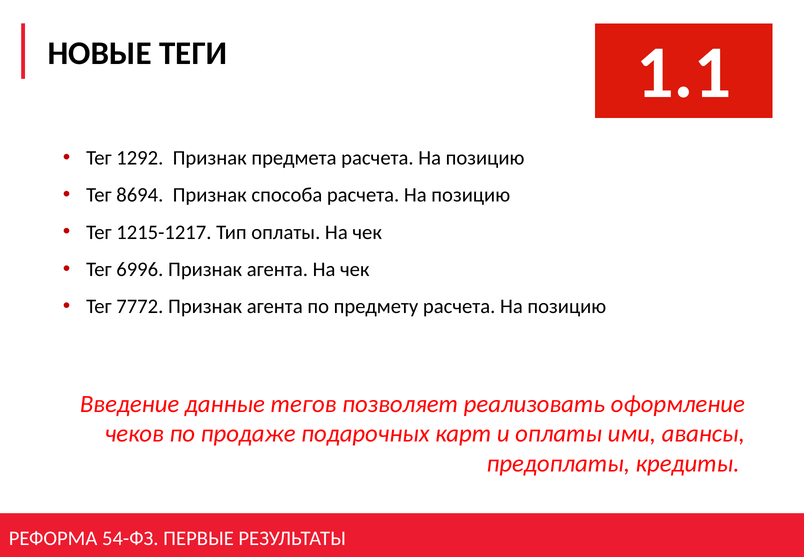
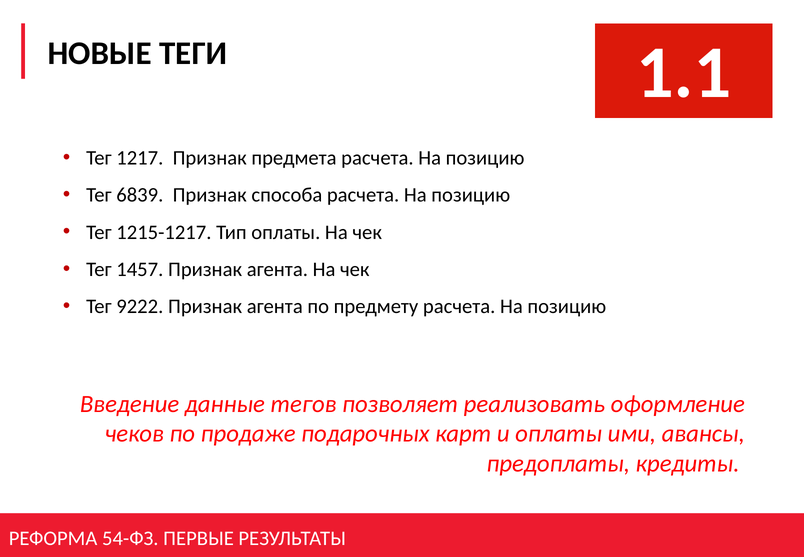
1292: 1292 -> 1217
8694: 8694 -> 6839
6996: 6996 -> 1457
7772: 7772 -> 9222
